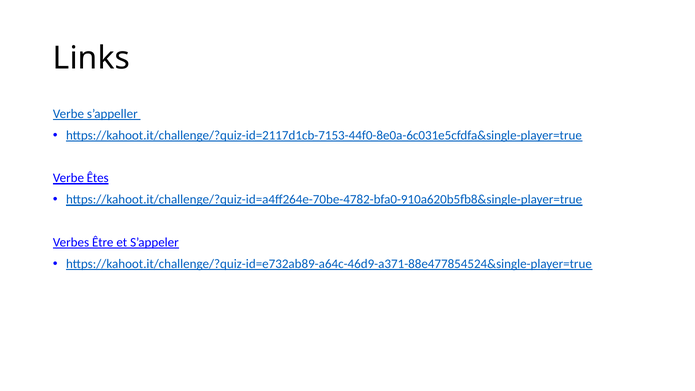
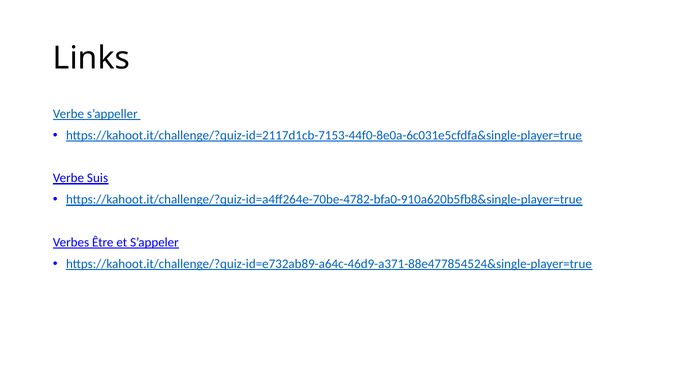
Êtes: Êtes -> Suis
